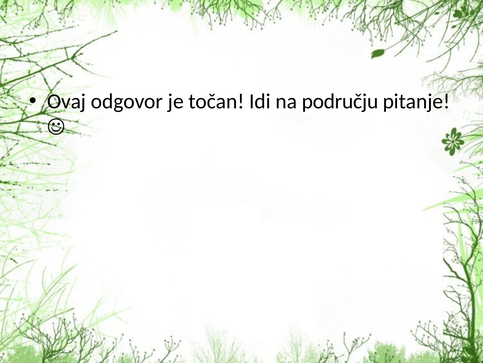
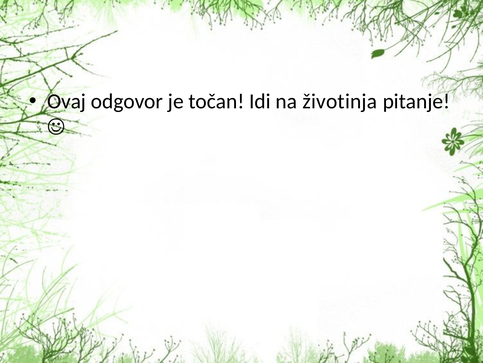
području: području -> životinja
